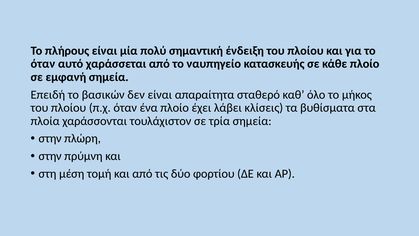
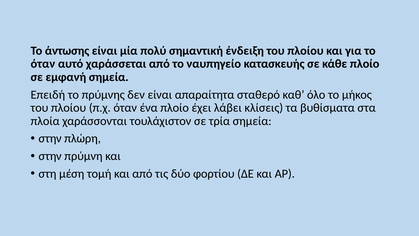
πλήρους: πλήρους -> άντωσης
βασικών: βασικών -> πρύμνης
